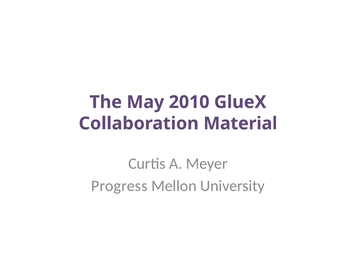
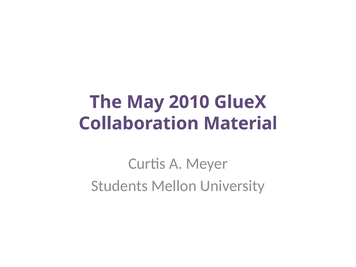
Progress: Progress -> Students
